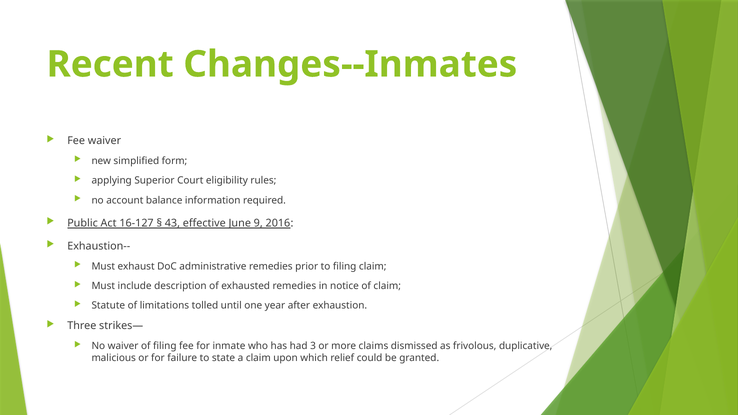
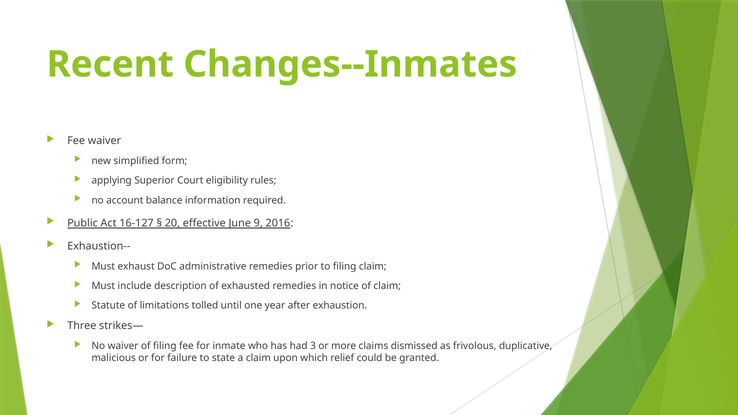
43: 43 -> 20
